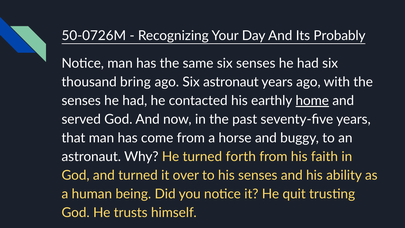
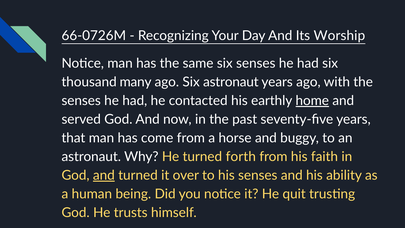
50-0726M: 50-0726M -> 66-0726M
Probably: Probably -> Worship
bring: bring -> many
and at (104, 175) underline: none -> present
